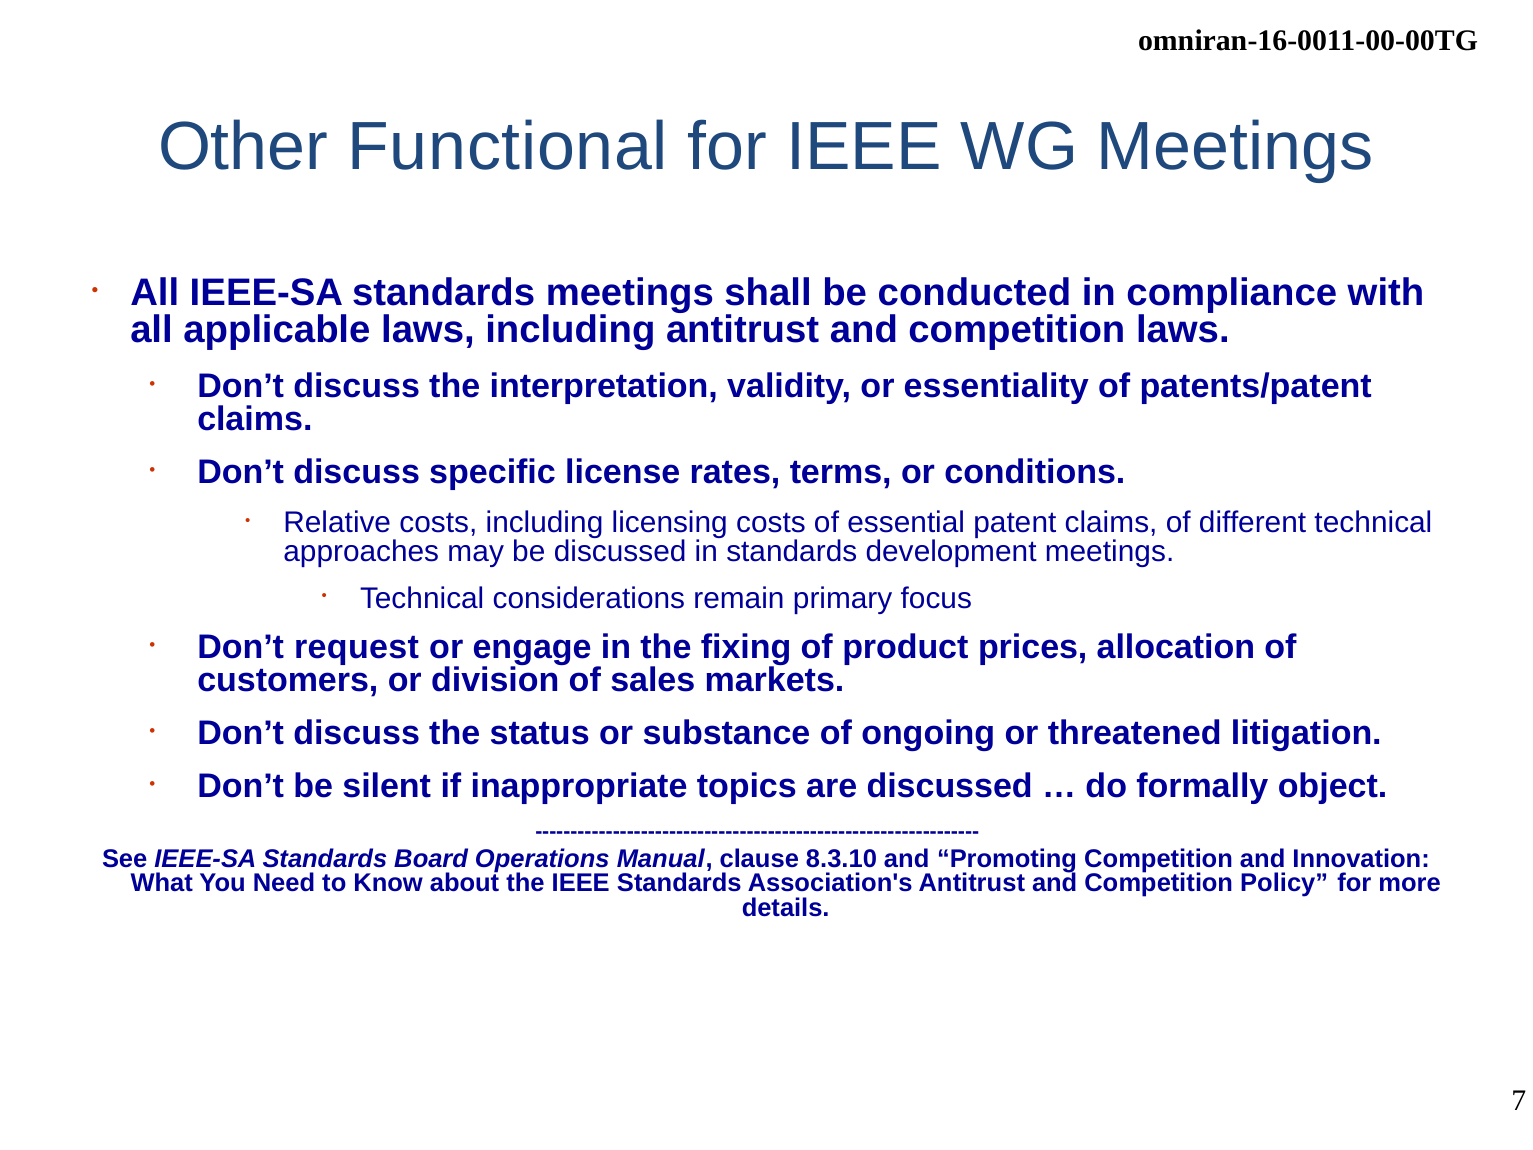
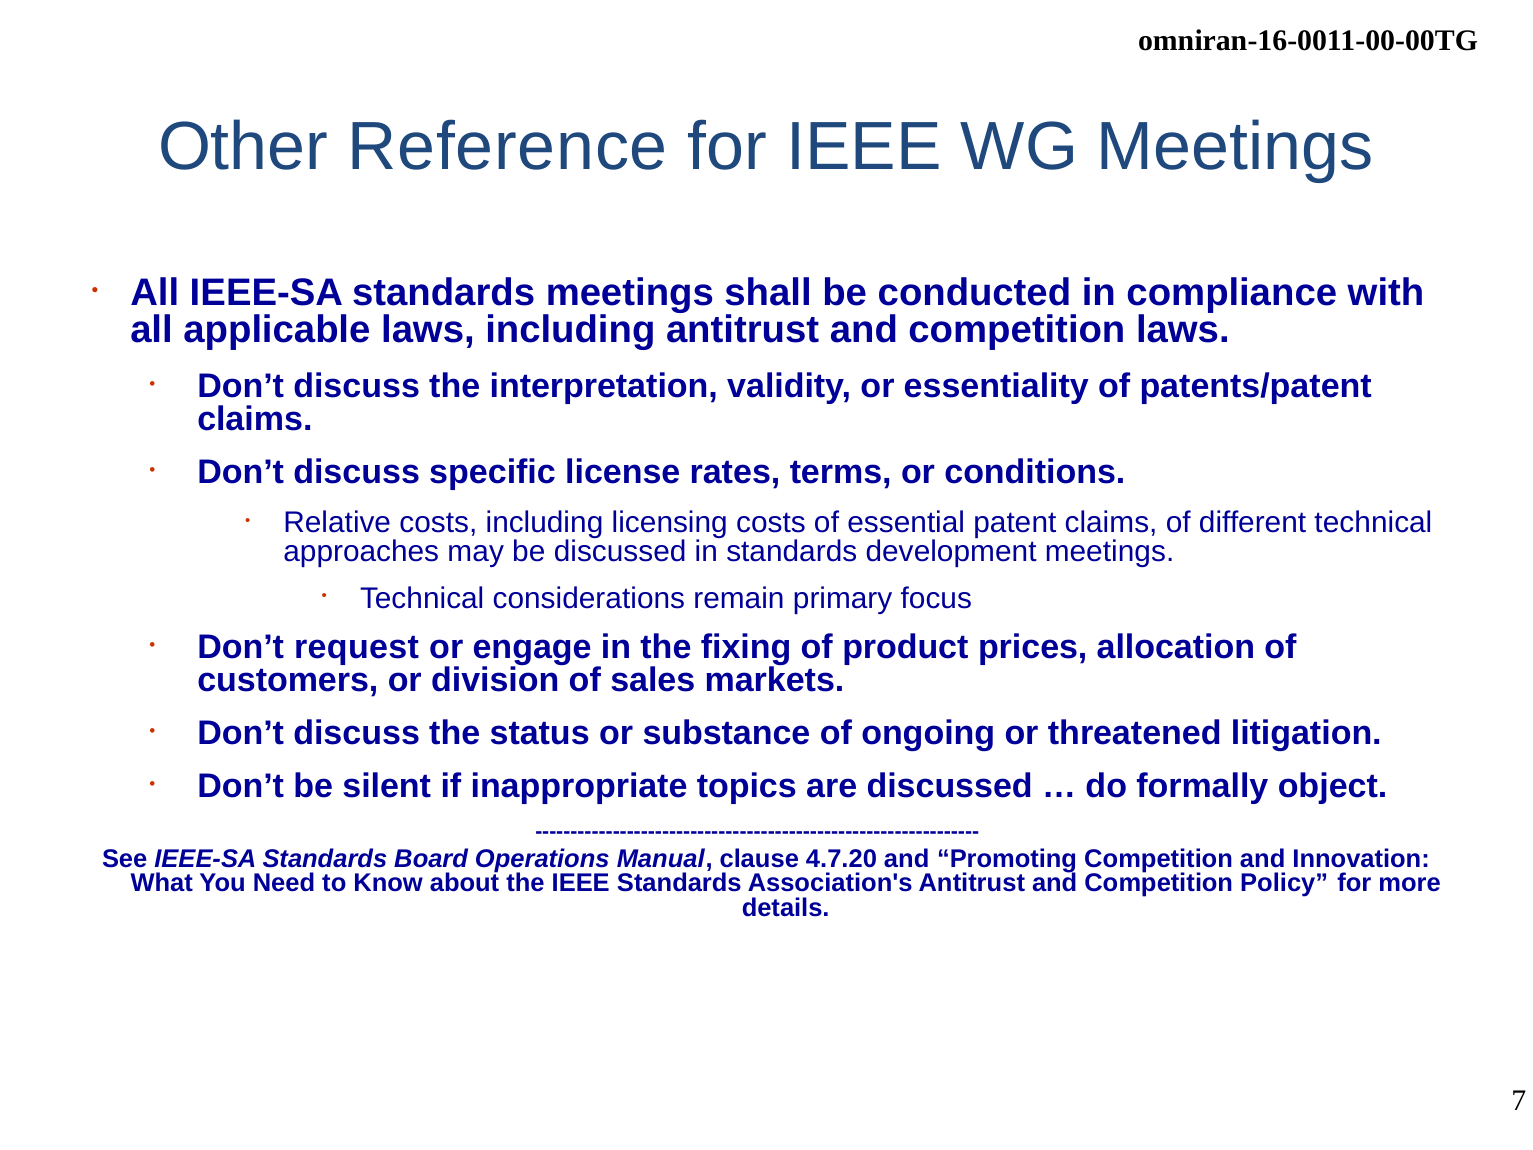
Functional: Functional -> Reference
8.3.10: 8.3.10 -> 4.7.20
